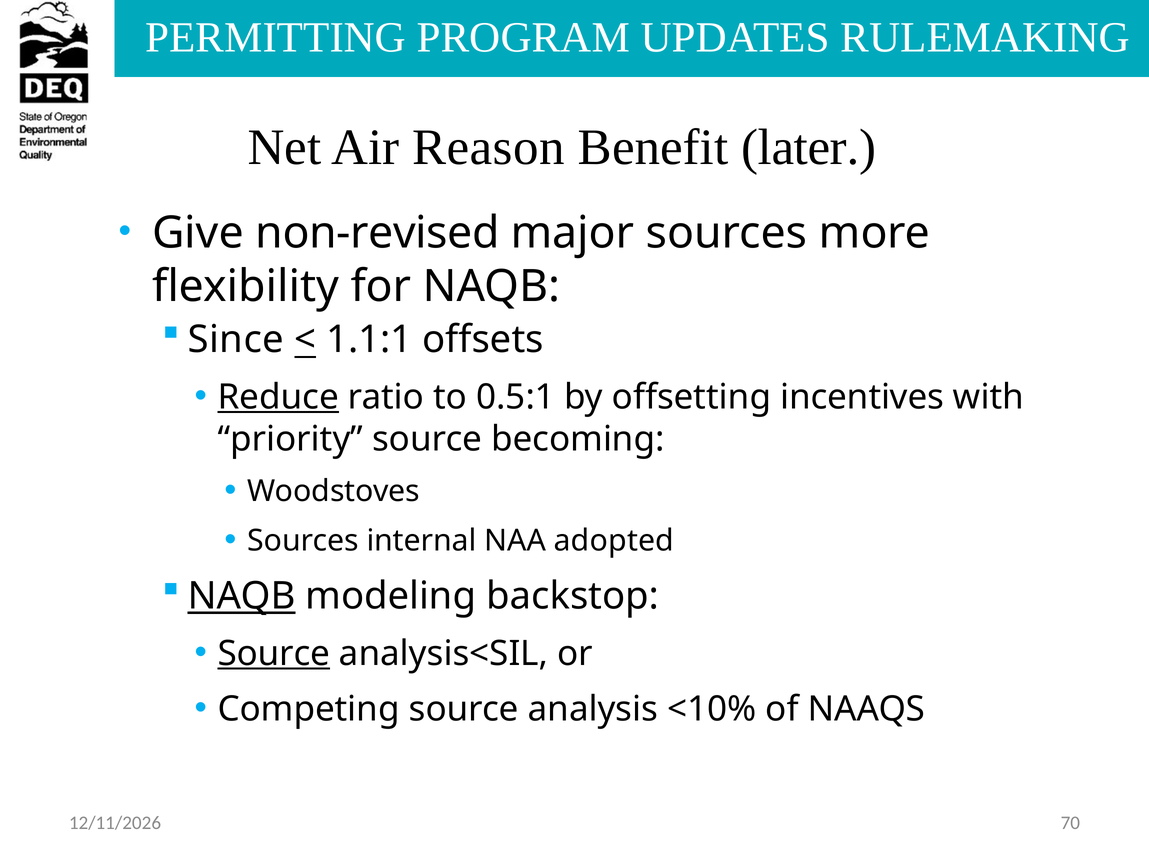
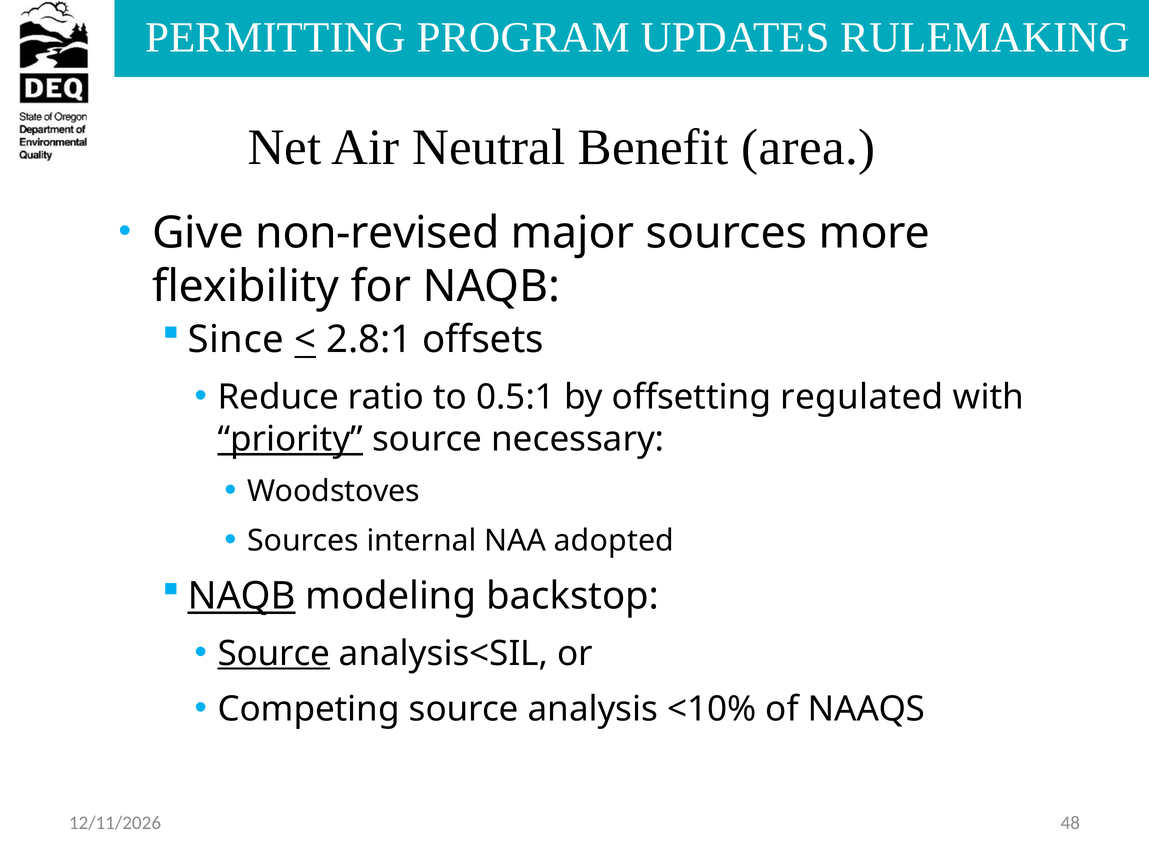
Reason: Reason -> Neutral
later: later -> area
1.1:1: 1.1:1 -> 2.8:1
Reduce underline: present -> none
incentives: incentives -> regulated
priority underline: none -> present
becoming: becoming -> necessary
70: 70 -> 48
